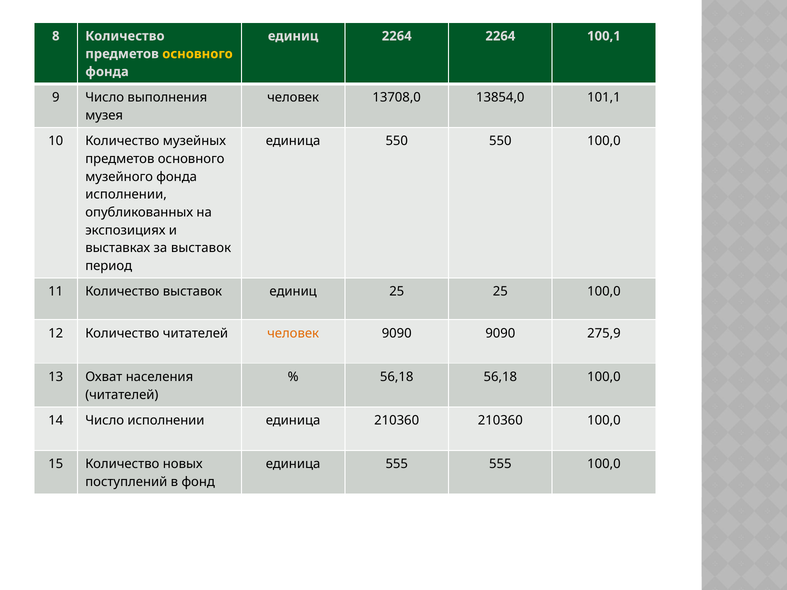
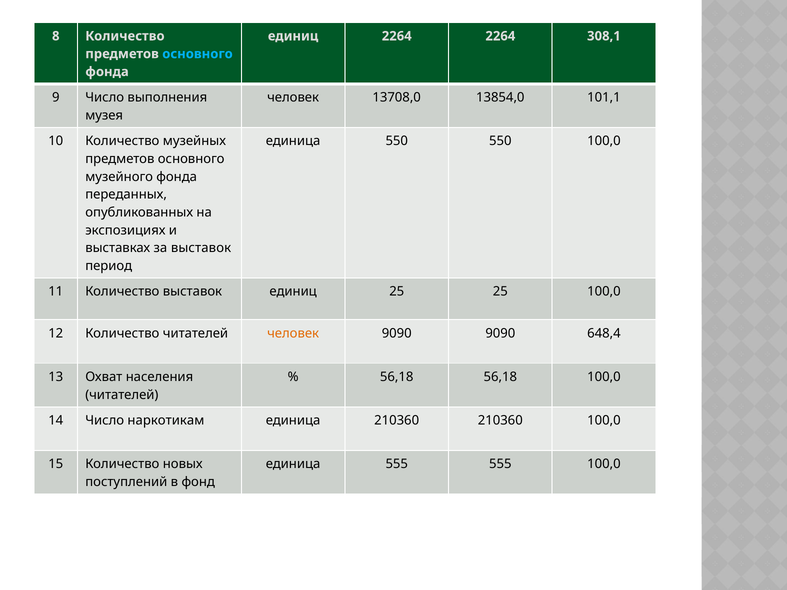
100,1: 100,1 -> 308,1
основного at (197, 54) colour: yellow -> light blue
исполнении at (126, 195): исполнении -> переданных
275,9: 275,9 -> 648,4
Число исполнении: исполнении -> наркотикам
